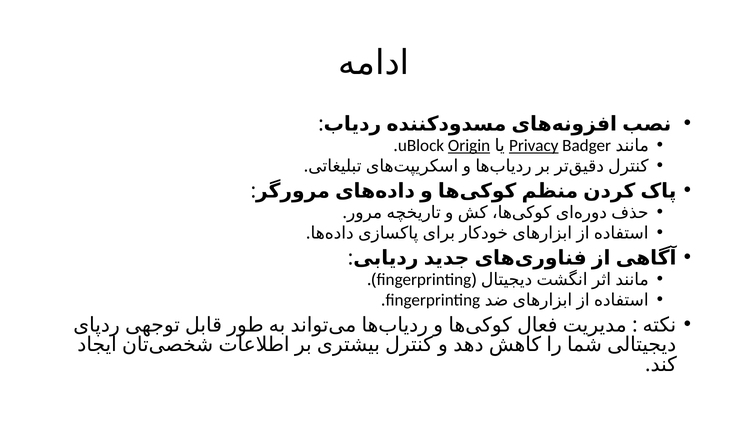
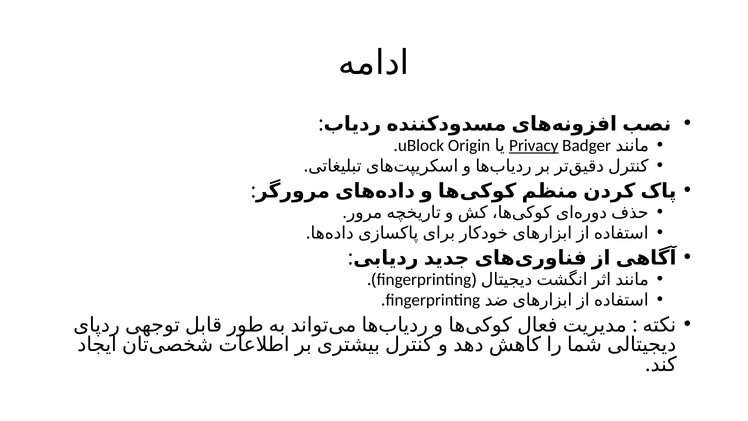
Origin underline: present -> none
